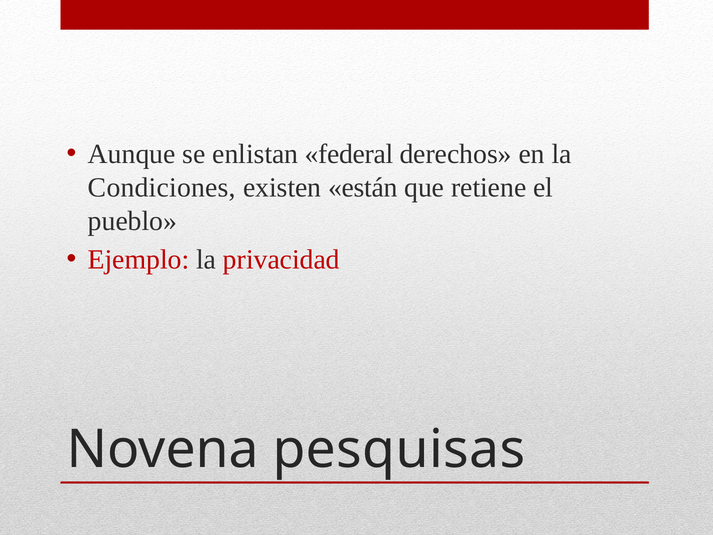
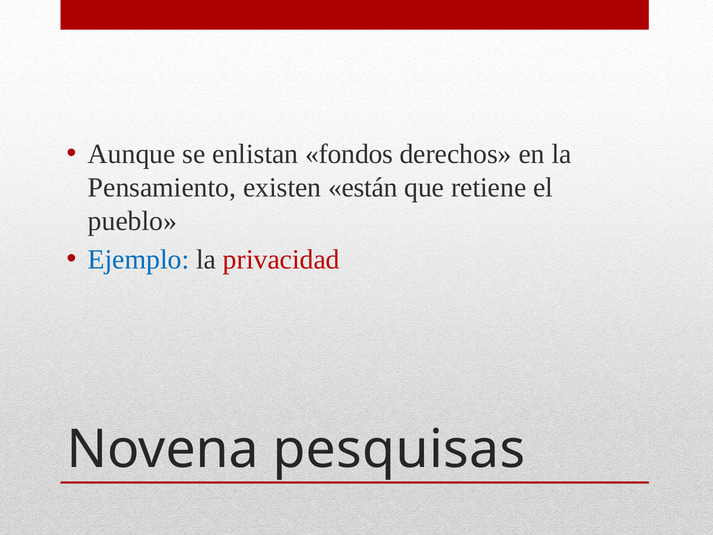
federal: federal -> fondos
Condiciones: Condiciones -> Pensamiento
Ejemplo colour: red -> blue
